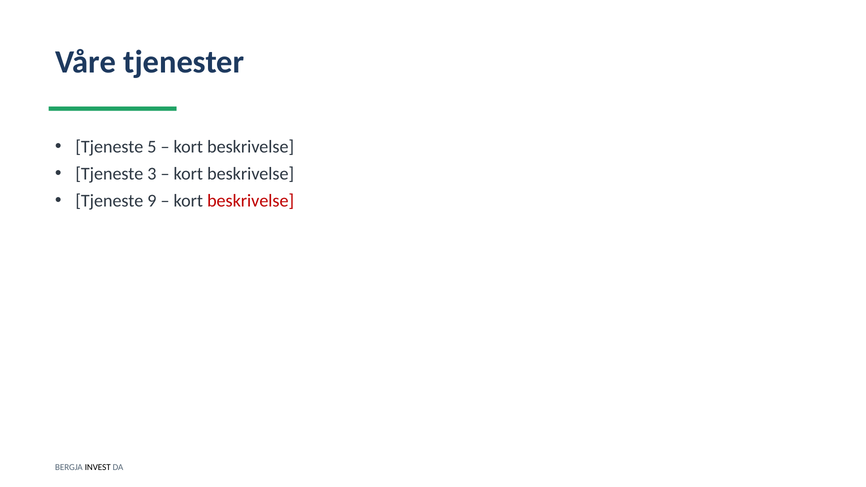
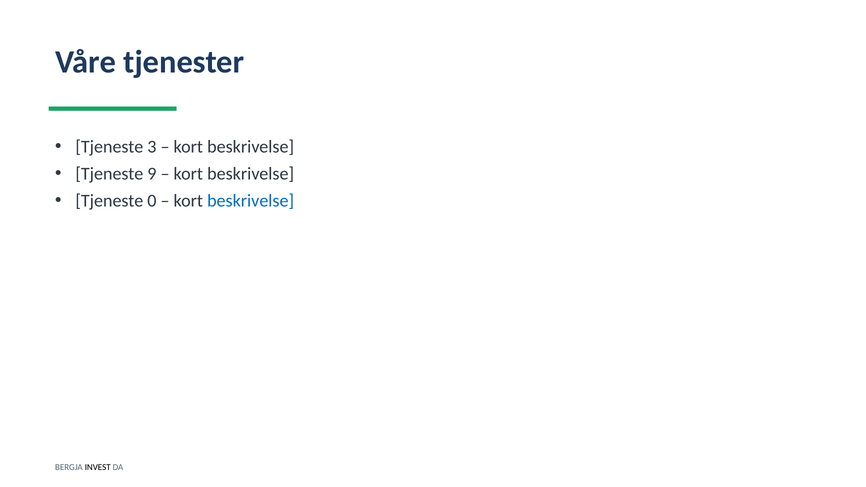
5: 5 -> 3
3: 3 -> 9
9: 9 -> 0
beskrivelse at (251, 201) colour: red -> blue
